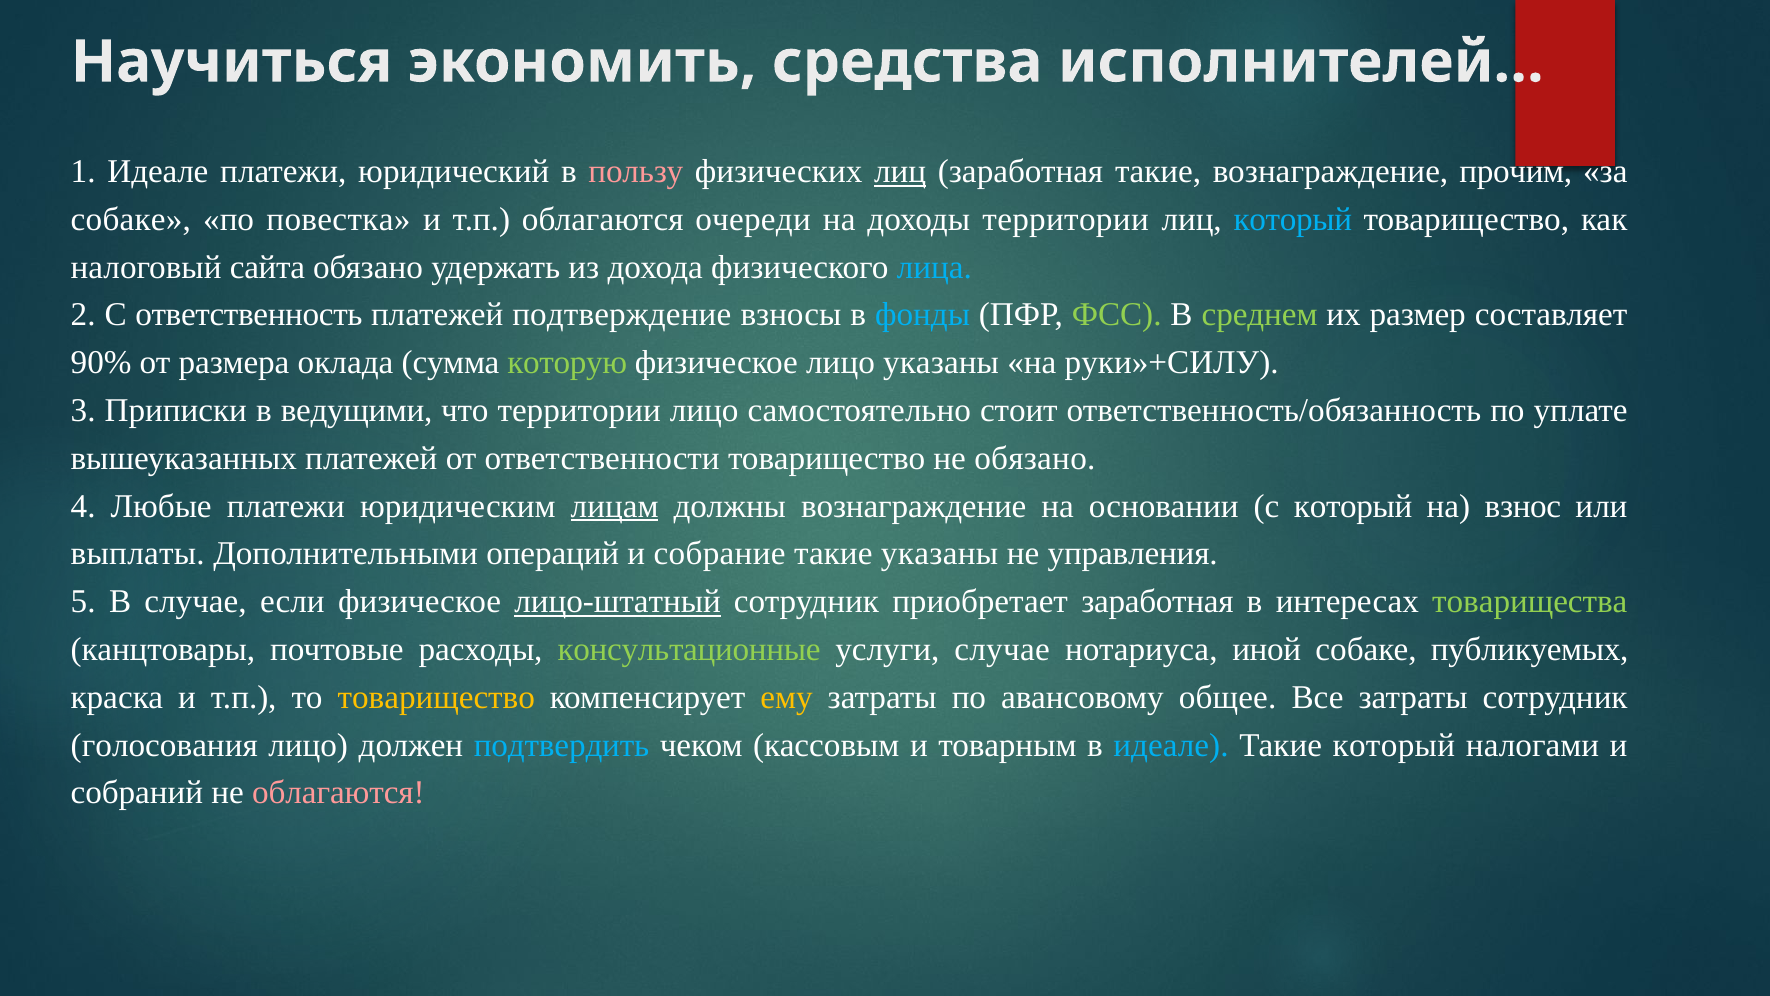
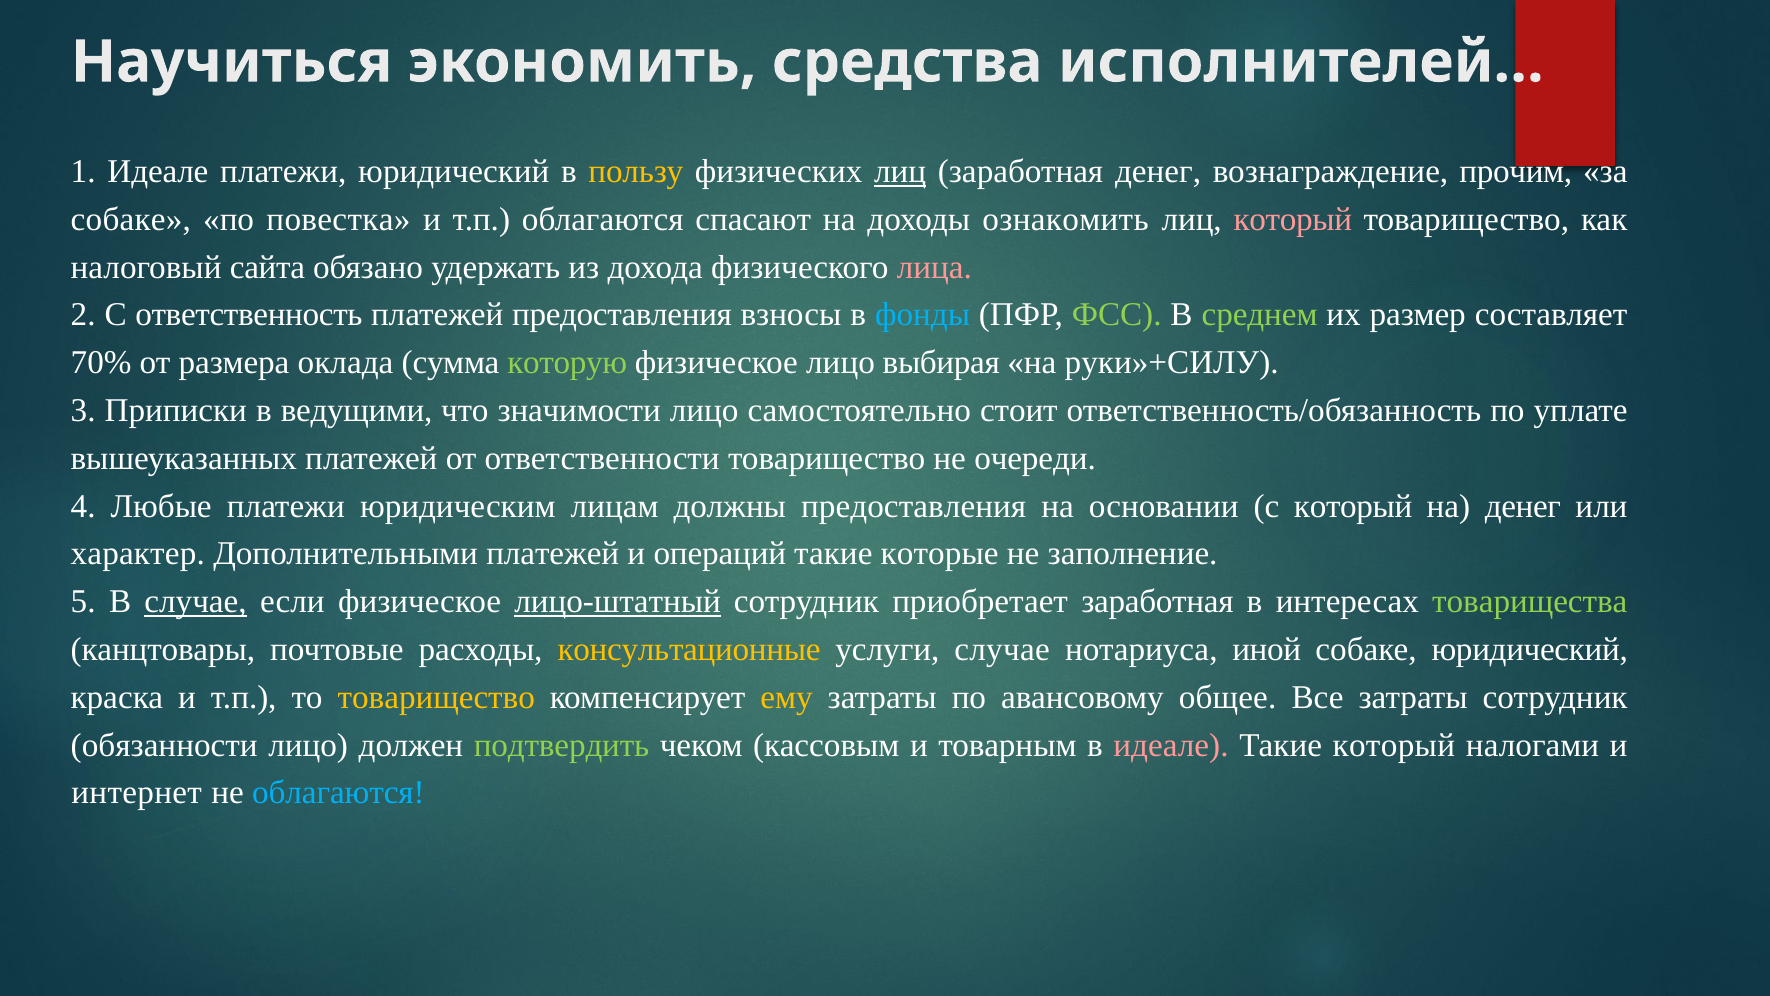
пользу colour: pink -> yellow
заработная такие: такие -> денег
очереди: очереди -> спасают
доходы территории: территории -> ознакомить
который at (1293, 219) colour: light blue -> pink
лица colour: light blue -> pink
платежей подтверждение: подтверждение -> предоставления
90%: 90% -> 70%
лицо указаны: указаны -> выбирая
что территории: территории -> значимости
не обязано: обязано -> очереди
лицам underline: present -> none
должны вознаграждение: вознаграждение -> предоставления
на взнос: взнос -> денег
выплаты: выплаты -> характер
Дополнительными операций: операций -> платежей
собрание: собрание -> операций
такие указаны: указаны -> которые
управления: управления -> заполнение
случае at (196, 601) underline: none -> present
консультационные colour: light green -> yellow
собаке публикуемых: публикуемых -> юридический
голосования: голосования -> обязанности
подтвердить colour: light blue -> light green
идеале at (1171, 745) colour: light blue -> pink
собраний: собраний -> интернет
облагаются at (338, 793) colour: pink -> light blue
